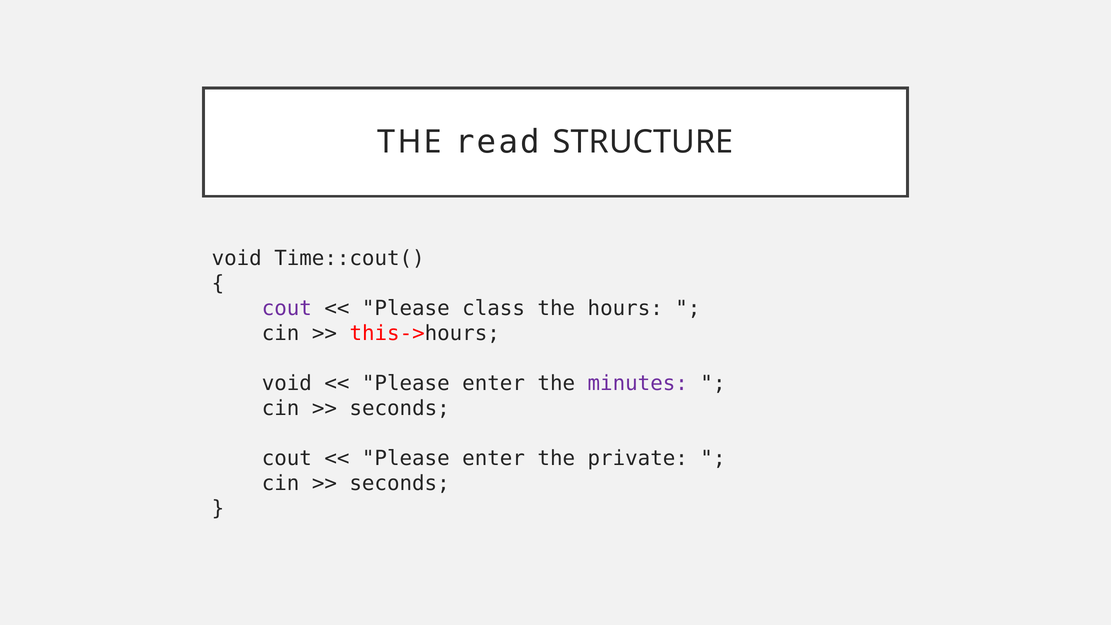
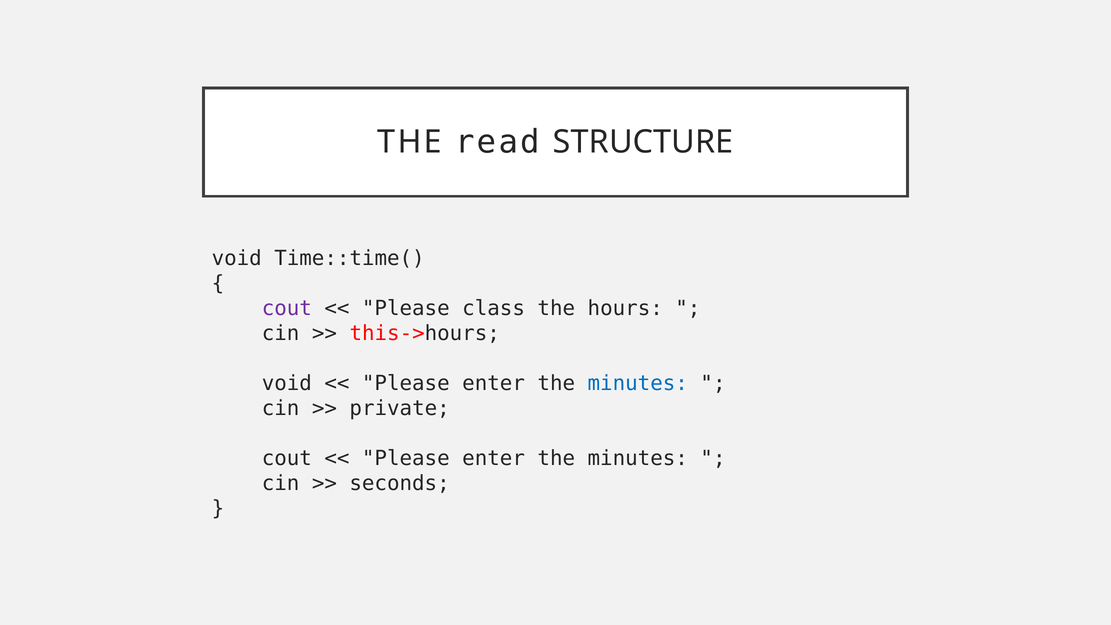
Time::cout(: Time::cout( -> Time::time(
minutes at (638, 384) colour: purple -> blue
seconds at (400, 409): seconds -> private
private at (638, 458): private -> minutes
